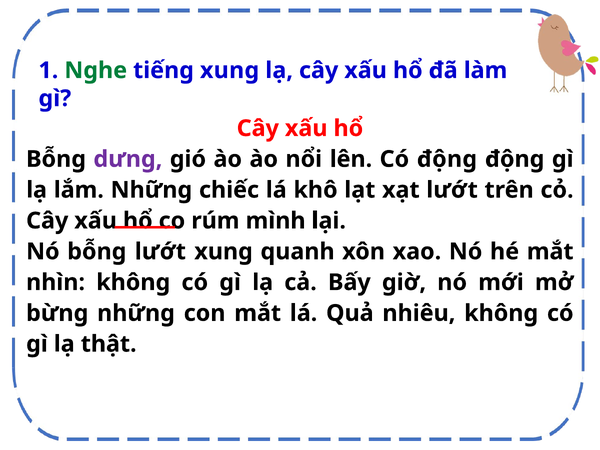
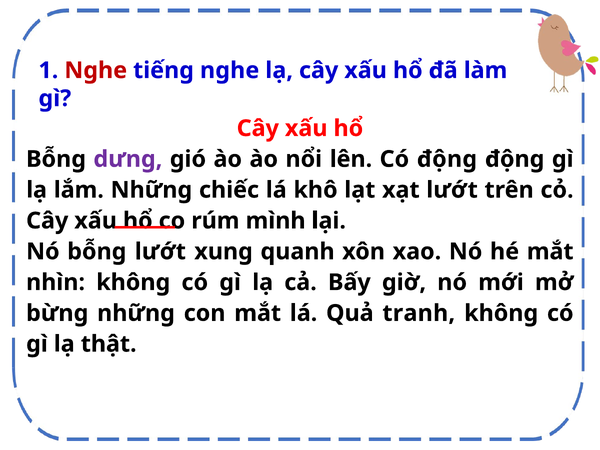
Nghe at (96, 70) colour: green -> red
tiếng xung: xung -> nghe
nhiêu: nhiêu -> tranh
